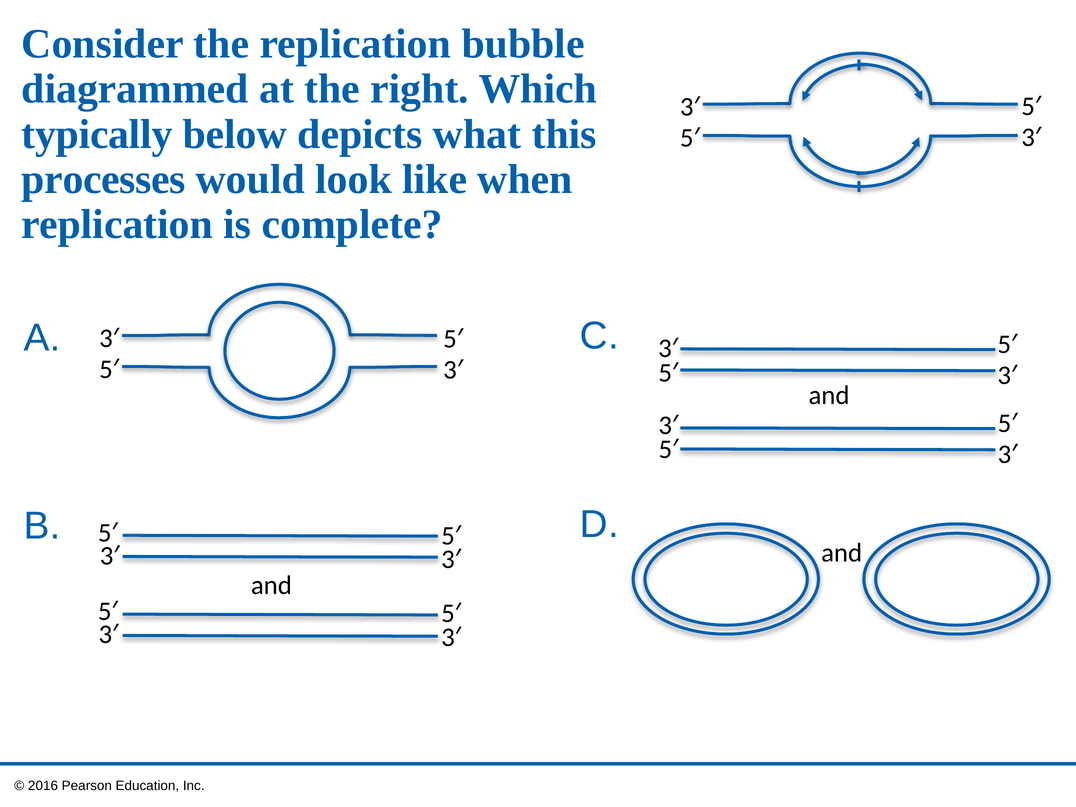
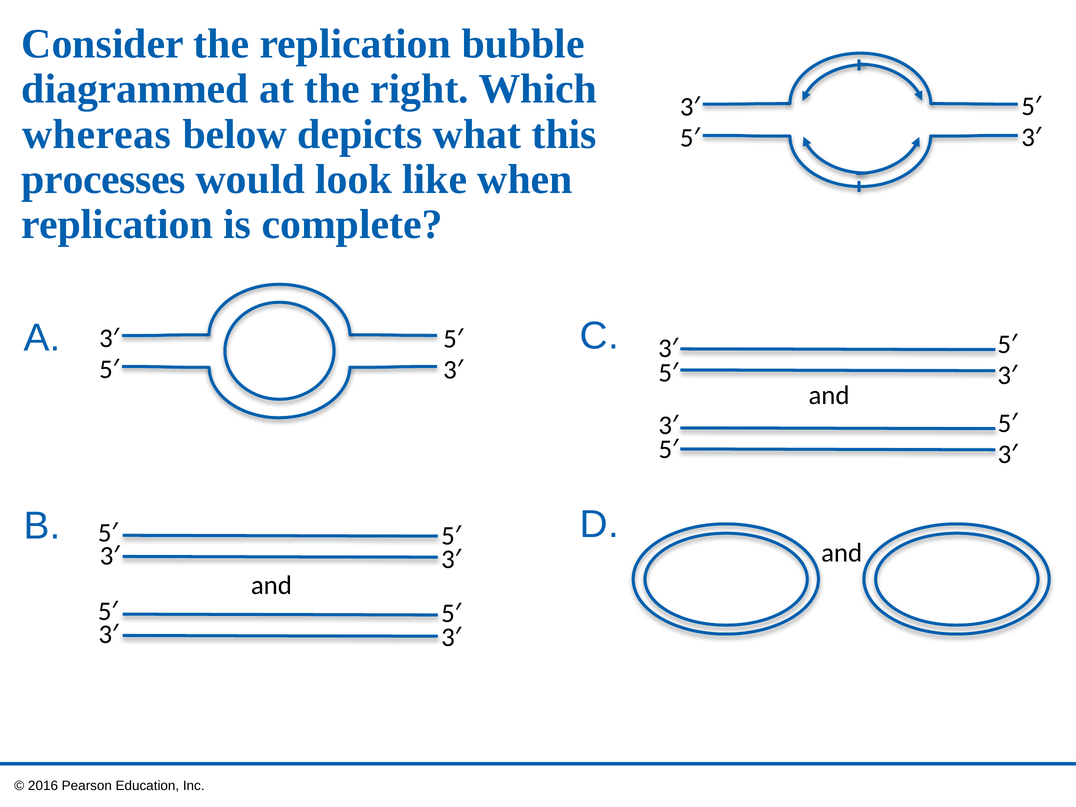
typically: typically -> whereas
